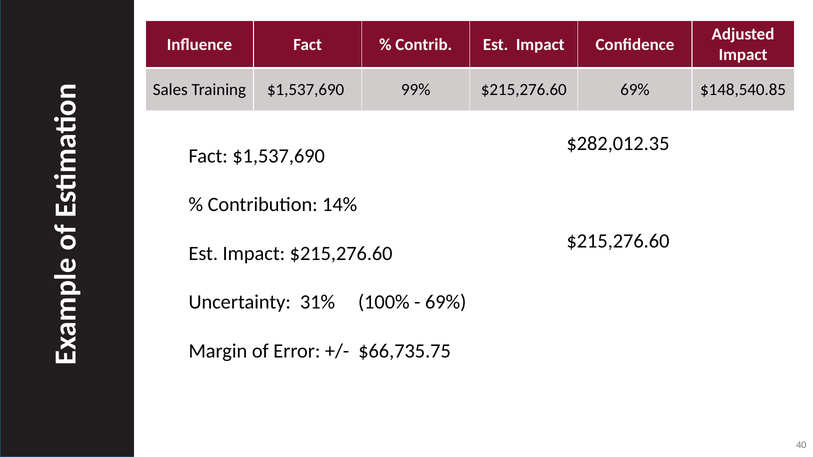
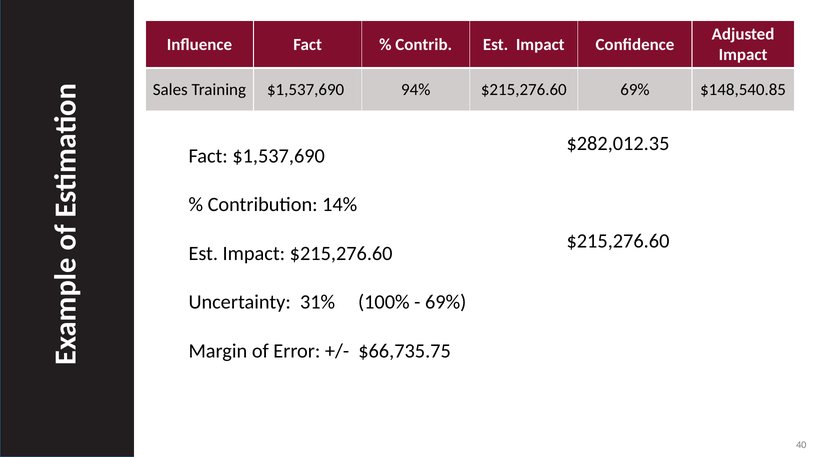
99%: 99% -> 94%
